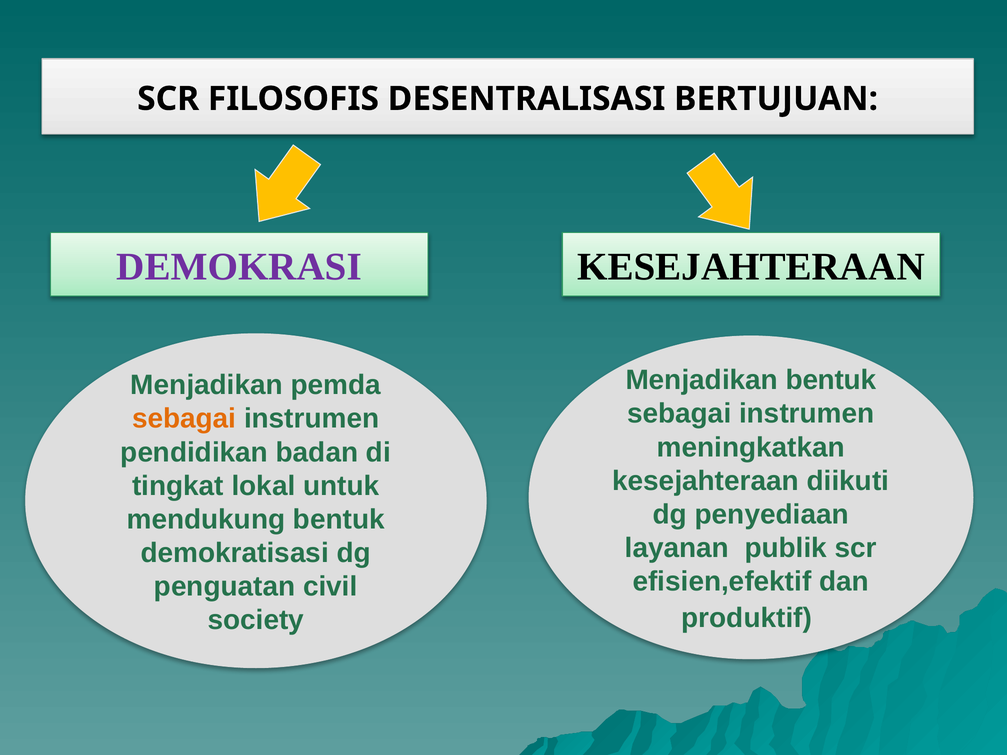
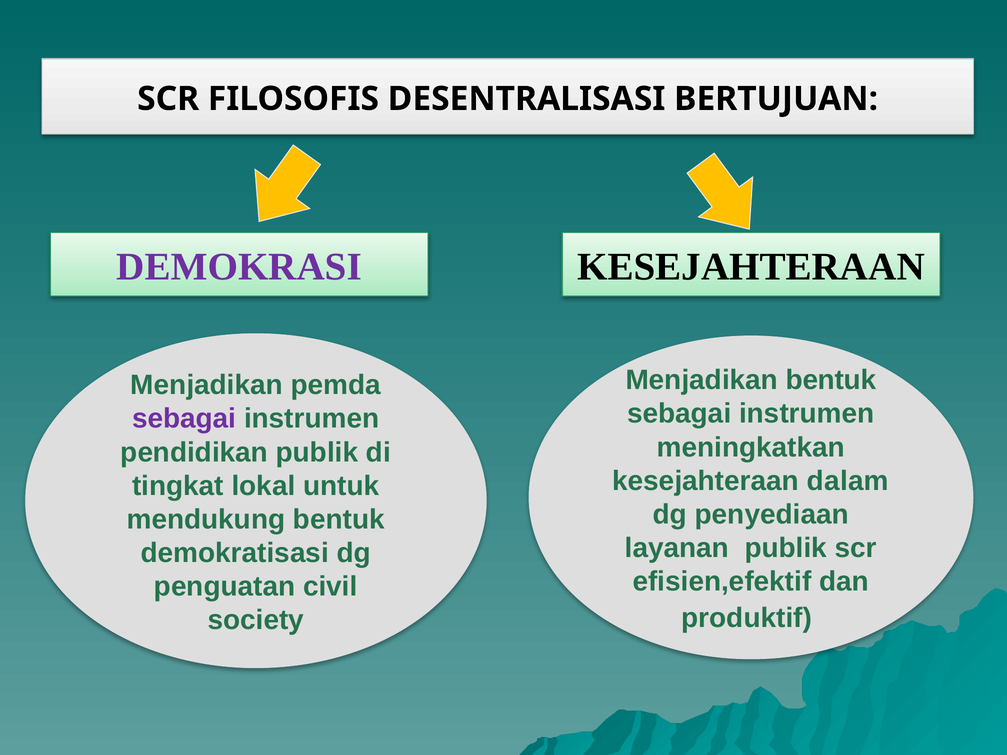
sebagai at (184, 419) colour: orange -> purple
pendidikan badan: badan -> publik
diikuti: diikuti -> dalam
